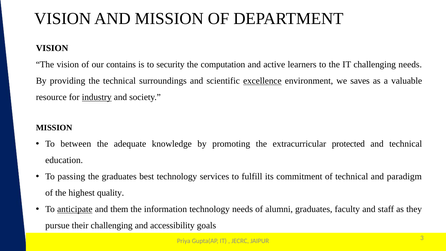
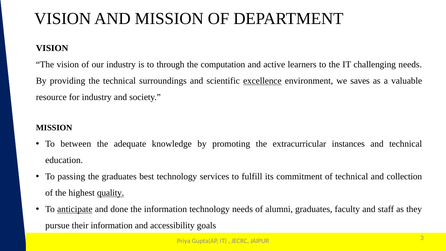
our contains: contains -> industry
security: security -> through
industry at (97, 97) underline: present -> none
protected: protected -> instances
paradigm: paradigm -> collection
quality underline: none -> present
them: them -> done
their challenging: challenging -> information
